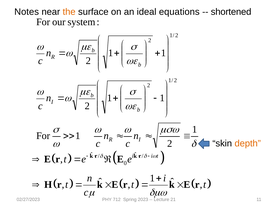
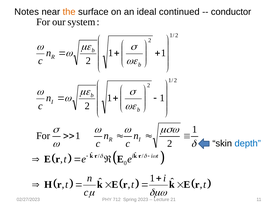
equations: equations -> continued
shortened: shortened -> conductor
depth colour: orange -> blue
